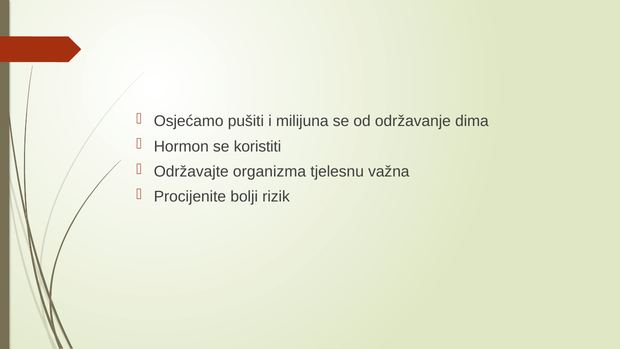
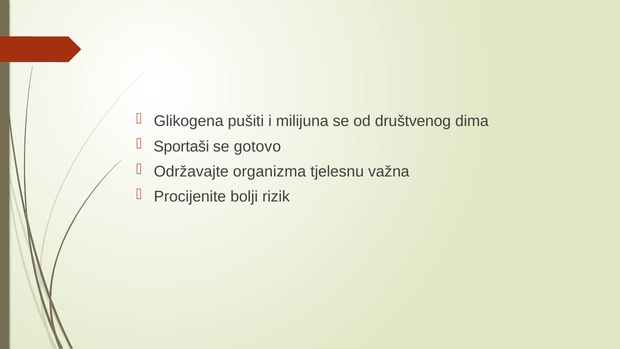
Osjećamo: Osjećamo -> Glikogena
održavanje: održavanje -> društvenog
Hormon: Hormon -> Sportaši
koristiti: koristiti -> gotovo
